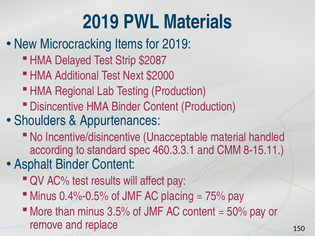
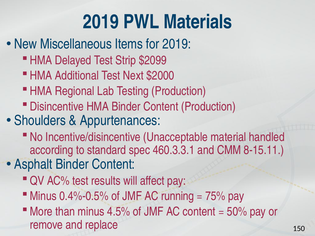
Microcracking: Microcracking -> Miscellaneous
$2087: $2087 -> $2099
placing: placing -> running
3.5%: 3.5% -> 4.5%
